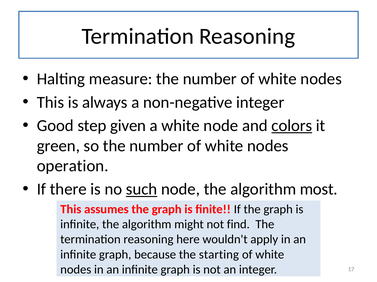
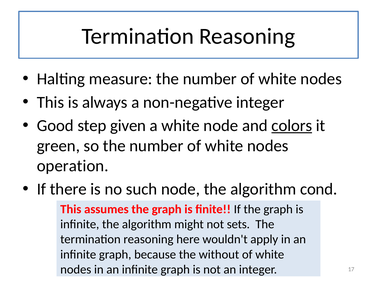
such underline: present -> none
most: most -> cond
find: find -> sets
starting: starting -> without
